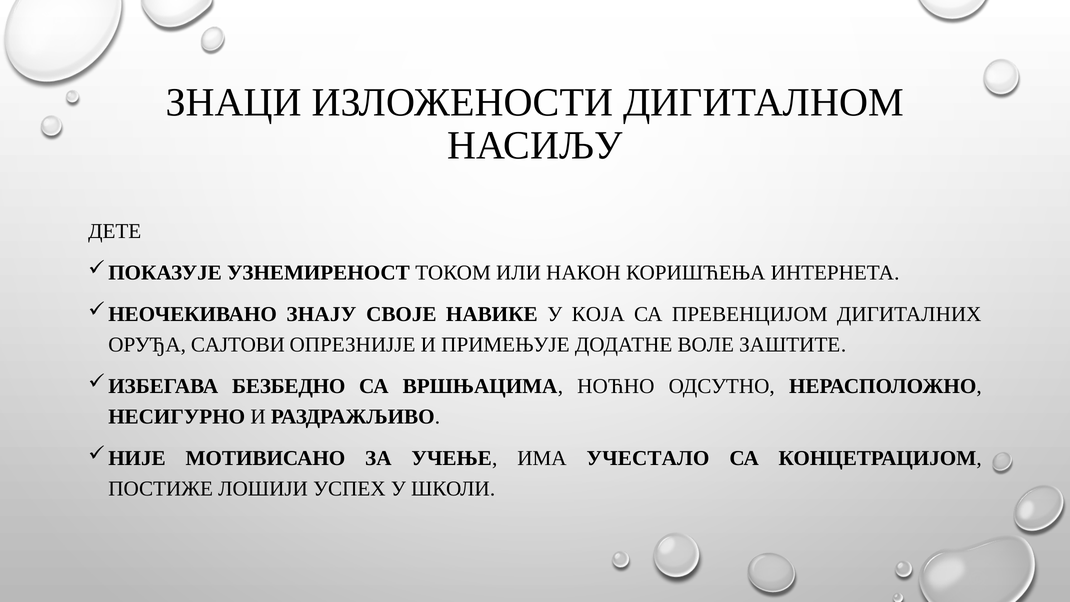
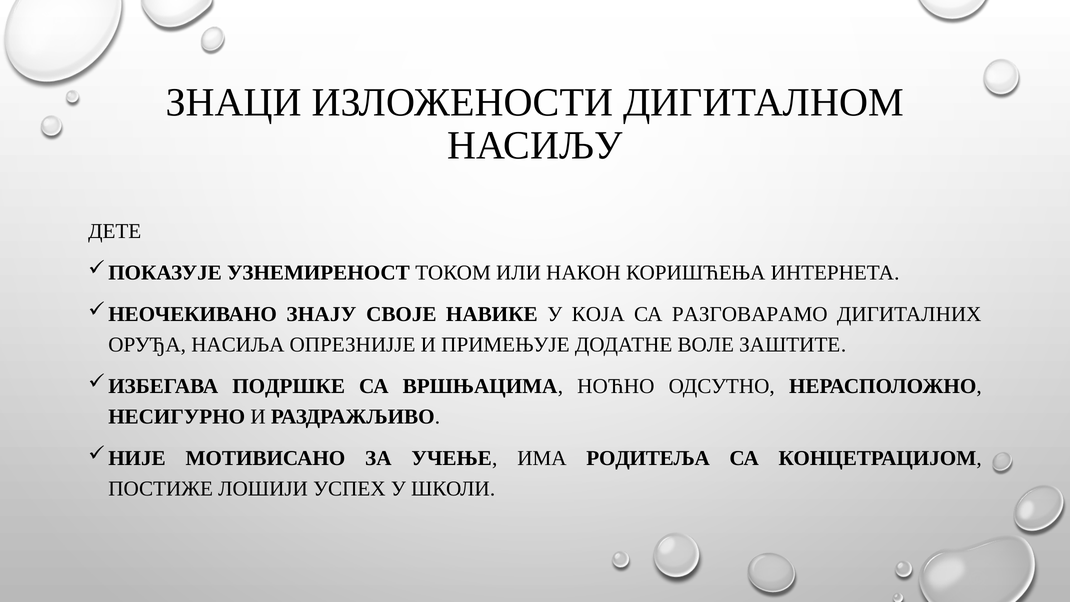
ПРЕВЕНЦИЈОМ: ПРЕВЕНЦИЈОМ -> РАЗГОВАРАМО
САЈТОВИ: САЈТОВИ -> НАСИЉА
БЕЗБЕДНО: БЕЗБЕДНО -> ПОДРШКЕ
УЧЕСТАЛО: УЧЕСТАЛО -> РОДИТЕЉА
